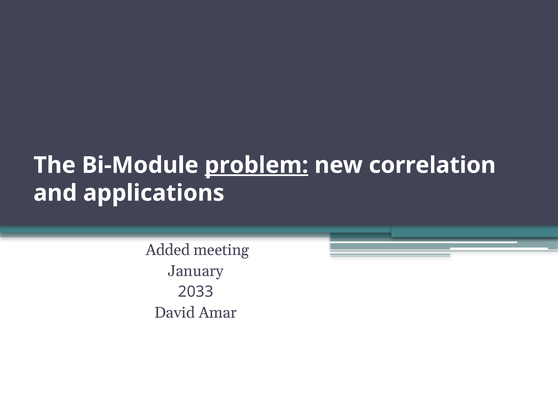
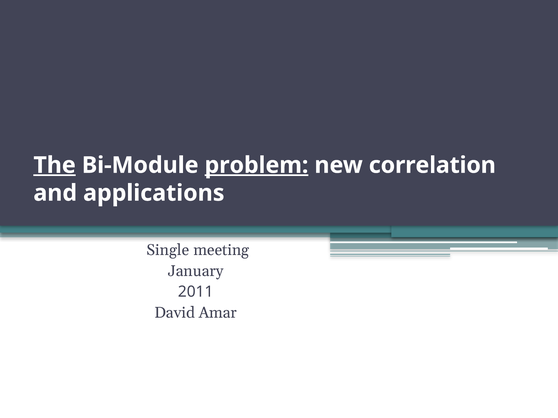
The underline: none -> present
Added: Added -> Single
2033: 2033 -> 2011
